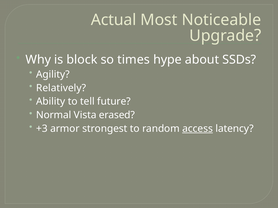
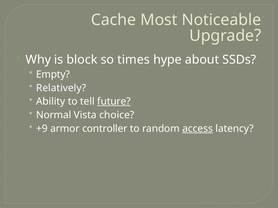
Actual: Actual -> Cache
Agility: Agility -> Empty
future underline: none -> present
erased: erased -> choice
+3: +3 -> +9
strongest: strongest -> controller
